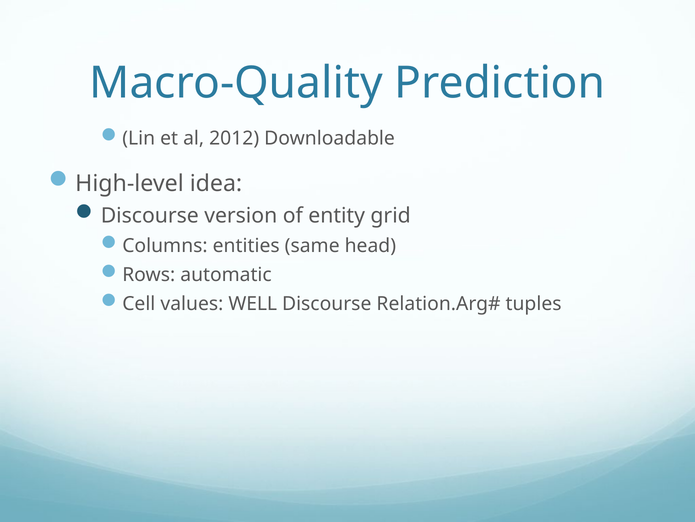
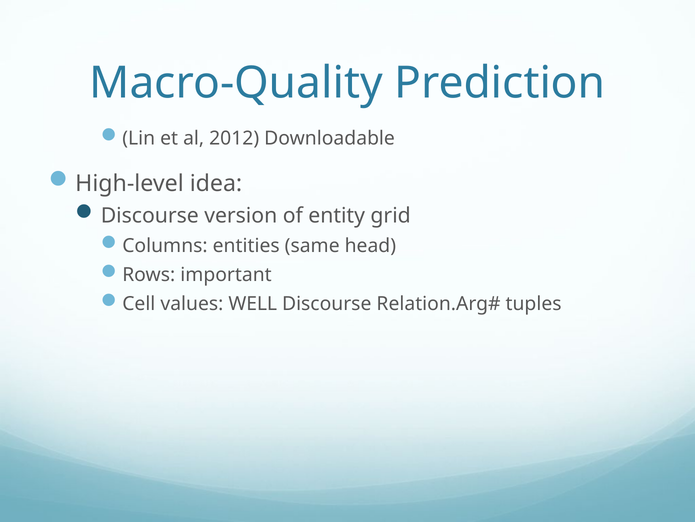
automatic: automatic -> important
